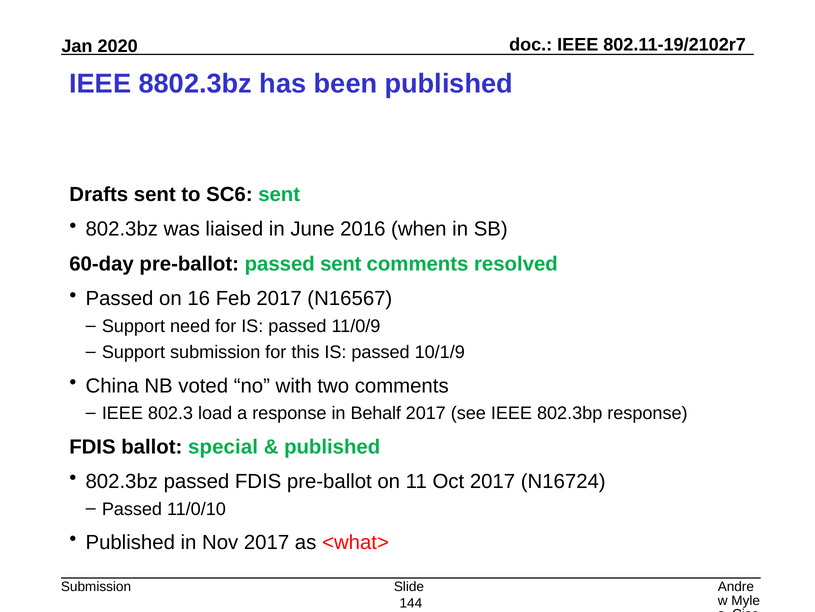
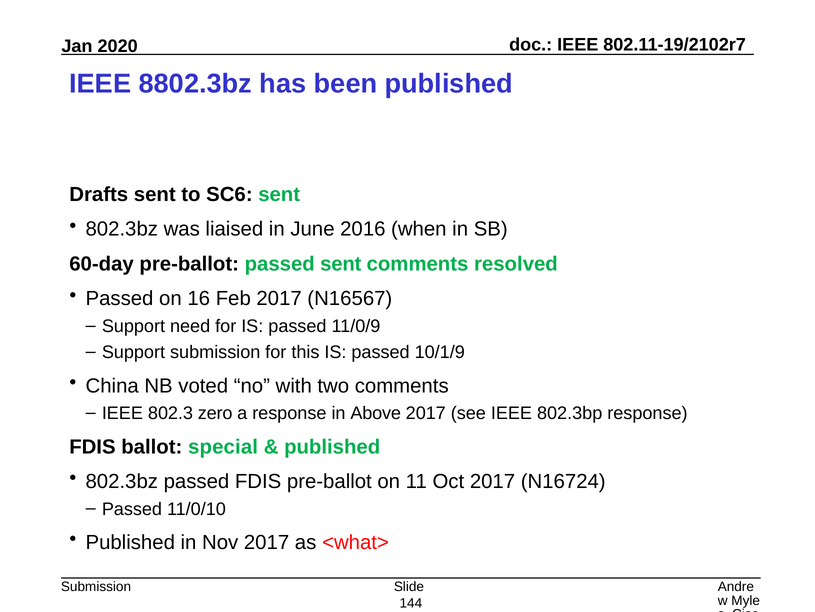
load: load -> zero
Behalf: Behalf -> Above
